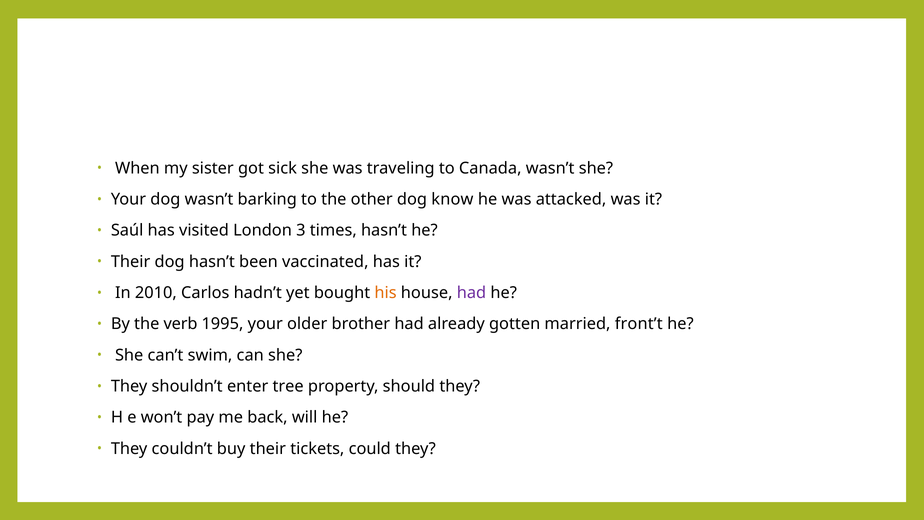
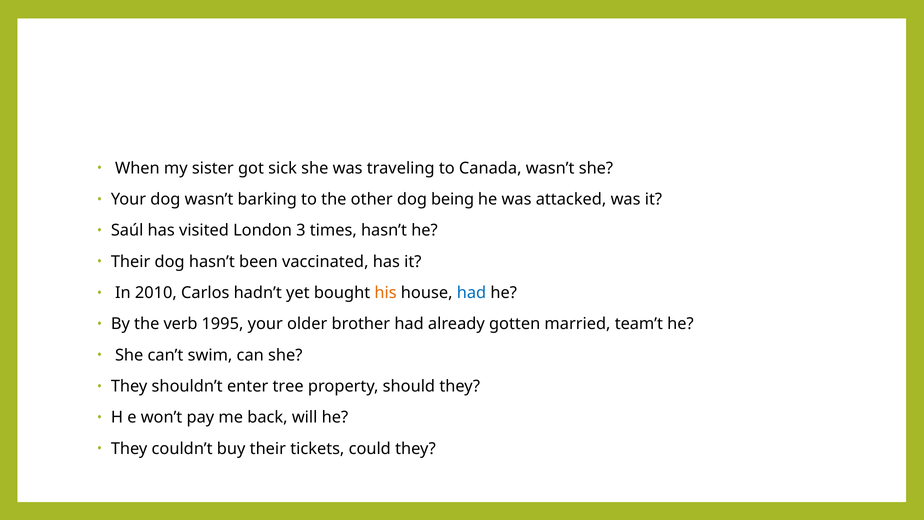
know: know -> being
had at (471, 293) colour: purple -> blue
front’t: front’t -> team’t
